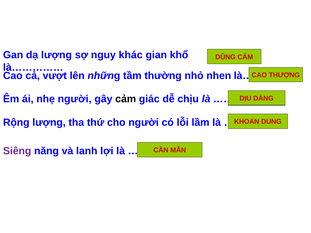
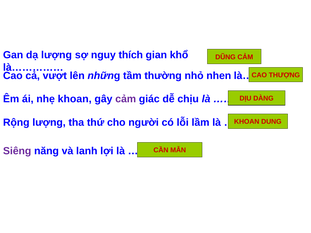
khác: khác -> thích
nhẹ người: người -> khoan
cảm at (126, 99) colour: black -> purple
